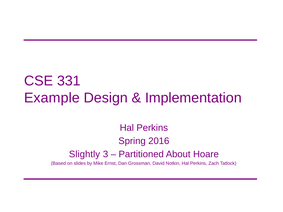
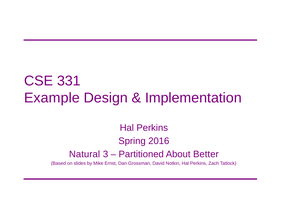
Slightly: Slightly -> Natural
Hoare: Hoare -> Better
